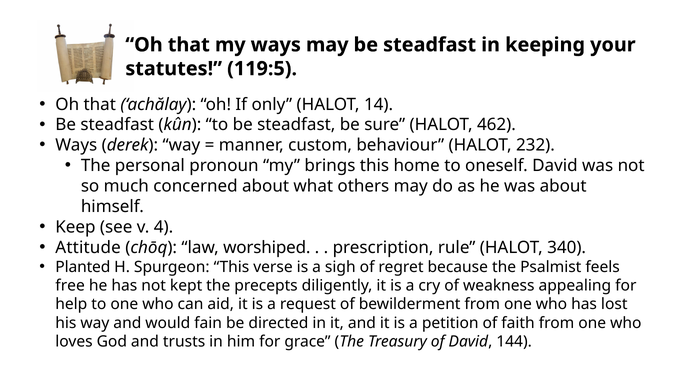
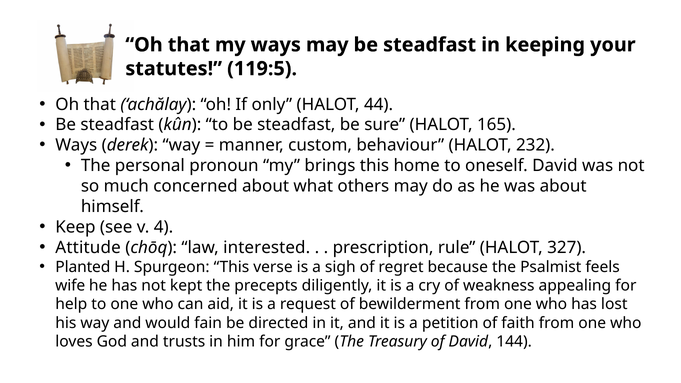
14: 14 -> 44
462: 462 -> 165
worshiped: worshiped -> interested
340: 340 -> 327
free: free -> wife
